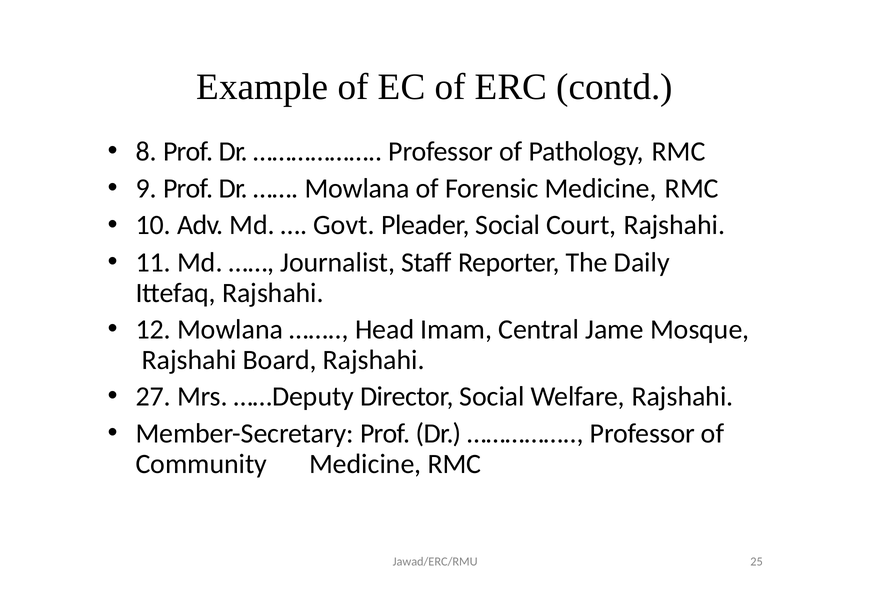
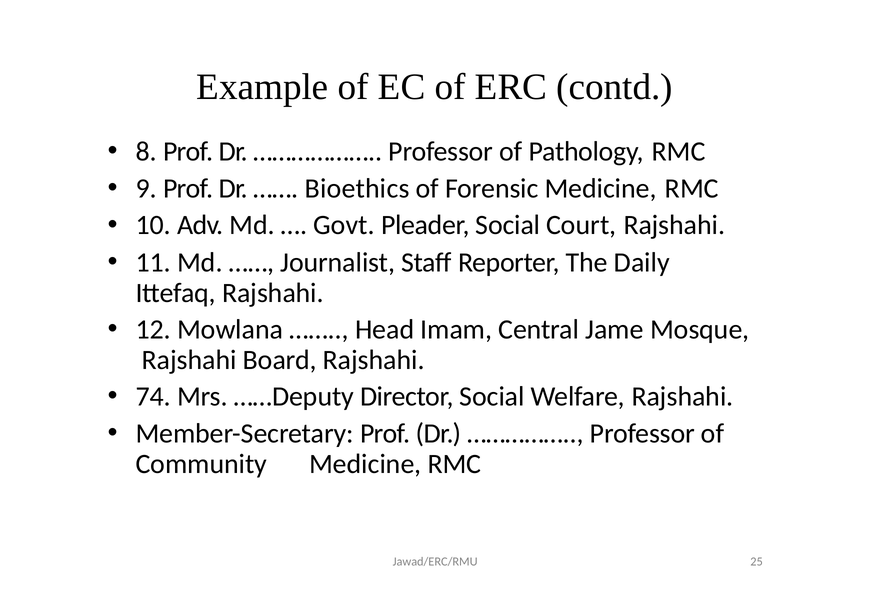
Mowlana at (357, 188): Mowlana -> Bioethics
27: 27 -> 74
